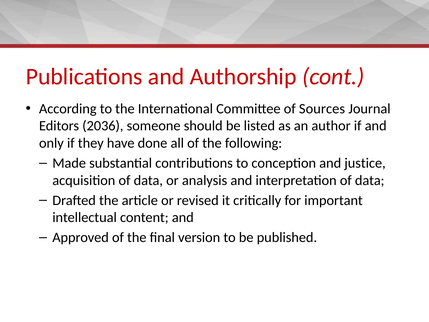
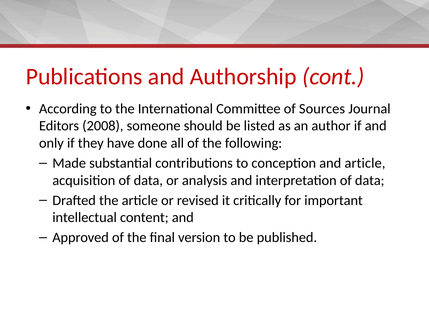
2036: 2036 -> 2008
and justice: justice -> article
